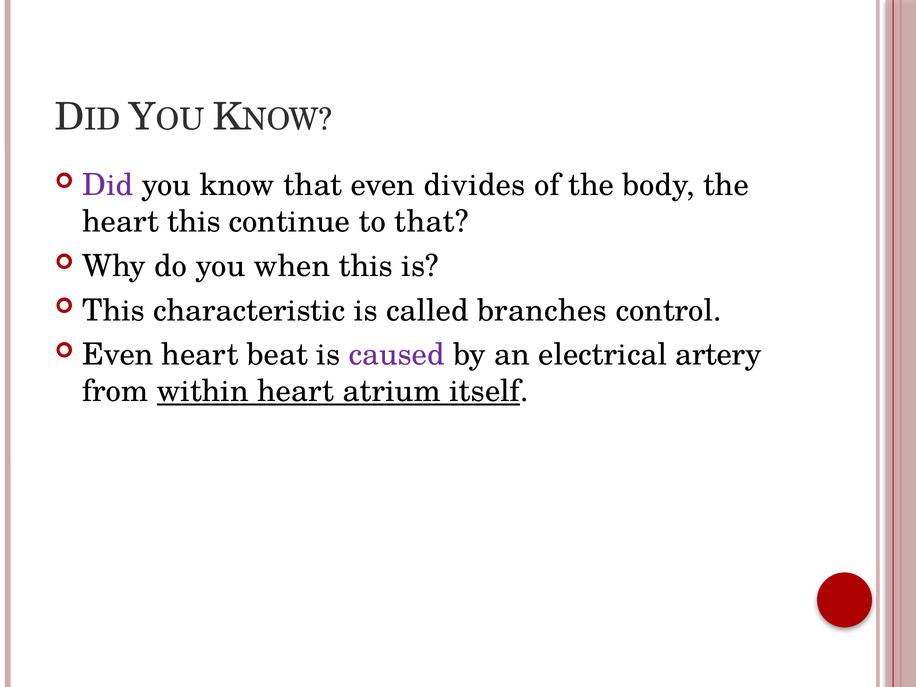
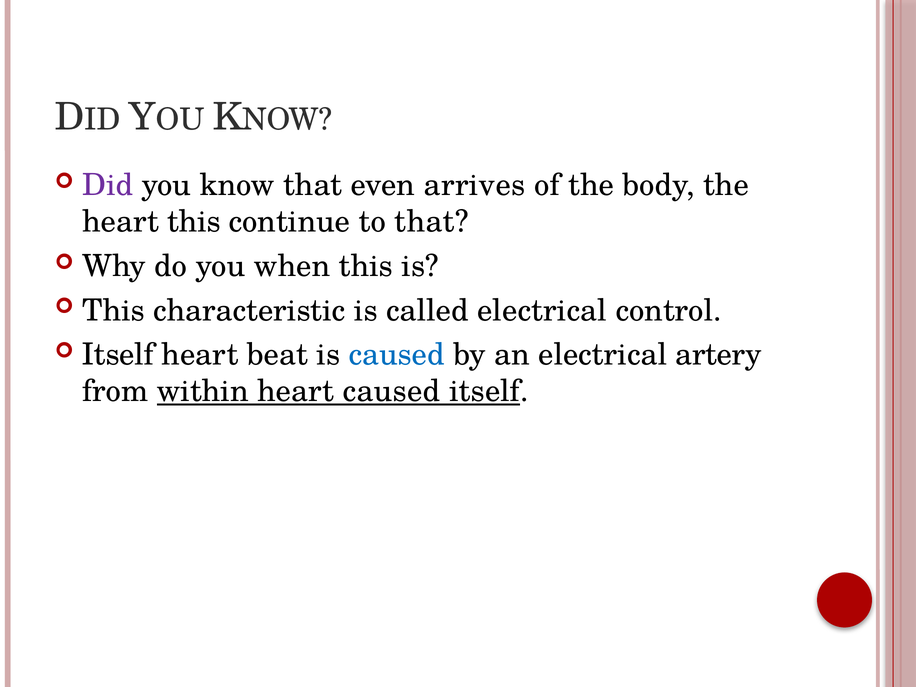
divides: divides -> arrives
called branches: branches -> electrical
Even at (118, 355): Even -> Itself
caused at (397, 355) colour: purple -> blue
heart atrium: atrium -> caused
